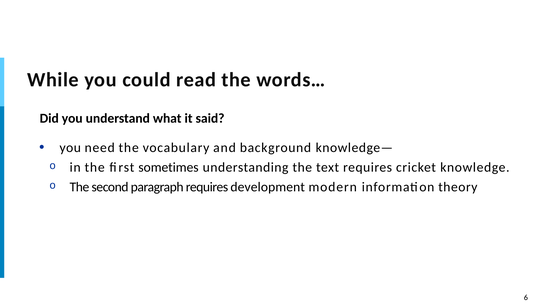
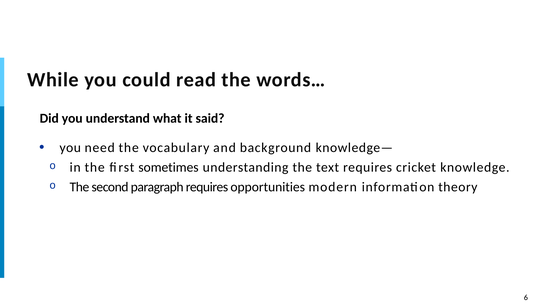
development: development -> opportunities
